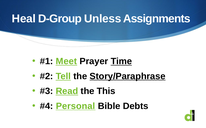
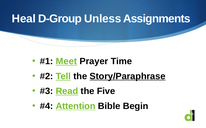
Time underline: present -> none
This: This -> Five
Personal: Personal -> Attention
Debts: Debts -> Begin
